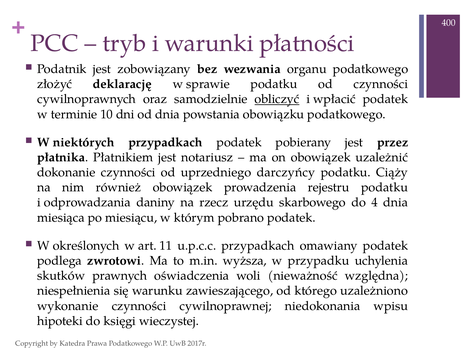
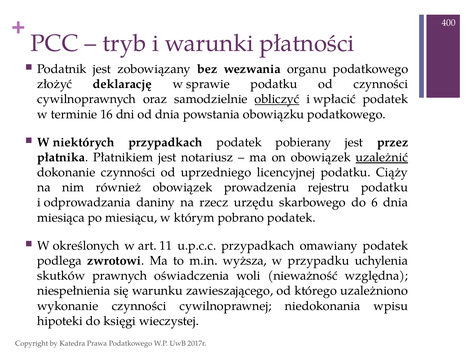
10: 10 -> 16
uzależnić underline: none -> present
darczyńcy: darczyńcy -> licencyjnej
4: 4 -> 6
